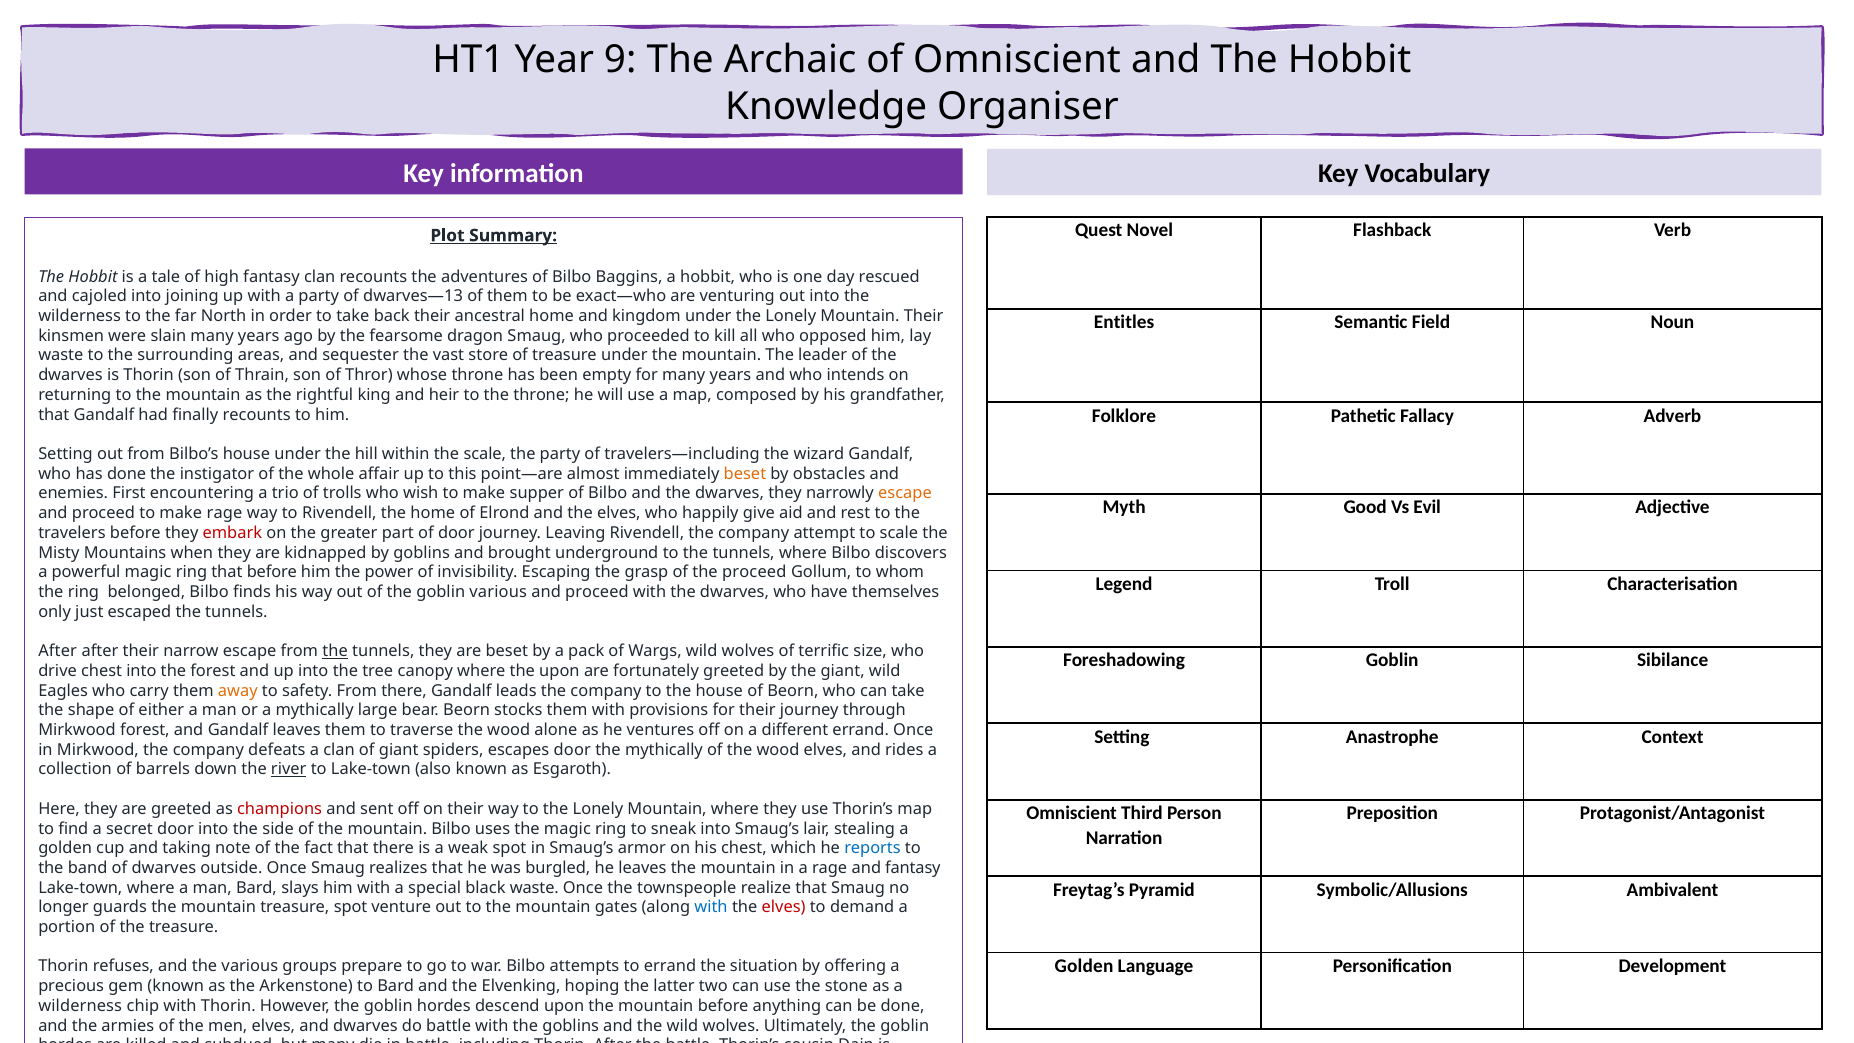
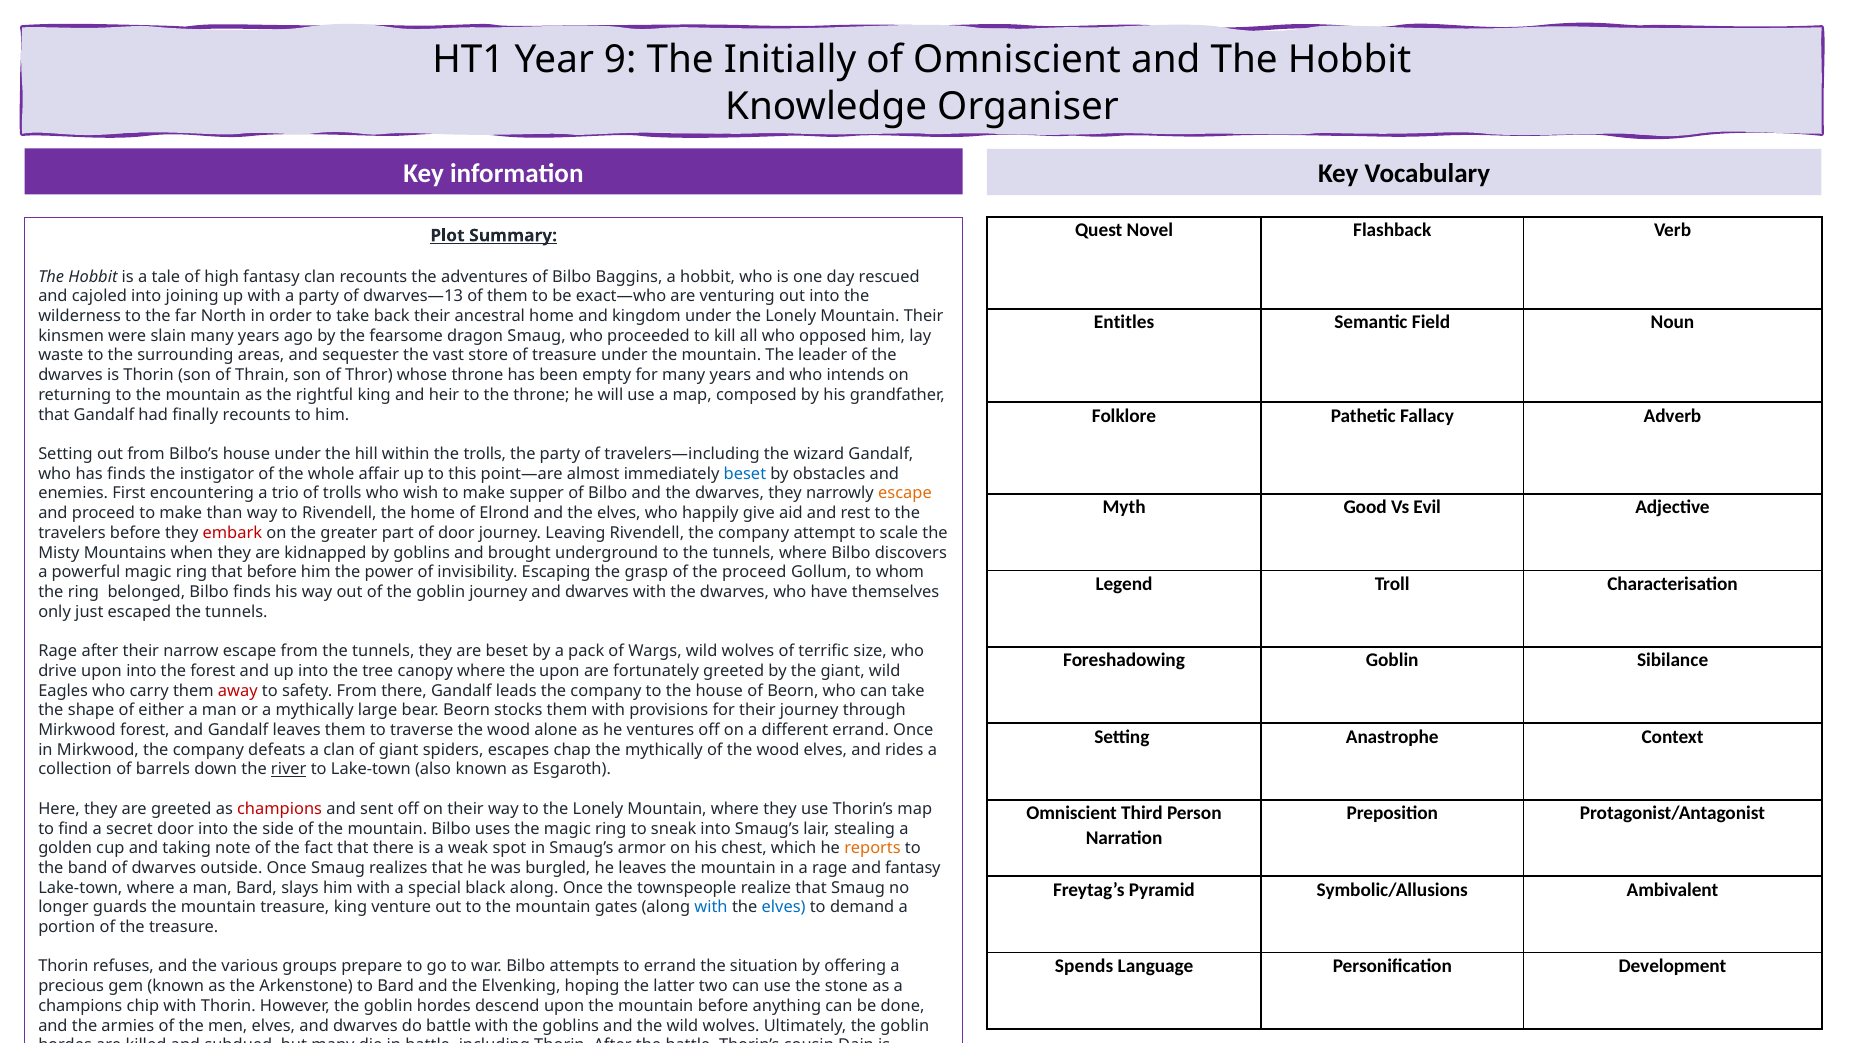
The Archaic: Archaic -> Initially
the scale: scale -> trolls
has done: done -> finds
beset at (745, 474) colour: orange -> blue
make rage: rage -> than
goblin various: various -> journey
proceed at (597, 592): proceed -> dwarves
After at (58, 651): After -> Rage
the at (335, 651) underline: present -> none
drive chest: chest -> upon
away colour: orange -> red
escapes door: door -> chap
reports colour: blue -> orange
black waste: waste -> along
treasure spot: spot -> king
elves at (784, 907) colour: red -> blue
Golden at (1084, 966): Golden -> Spends
wilderness at (80, 1006): wilderness -> champions
